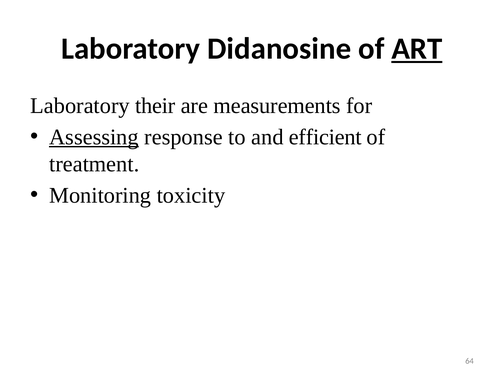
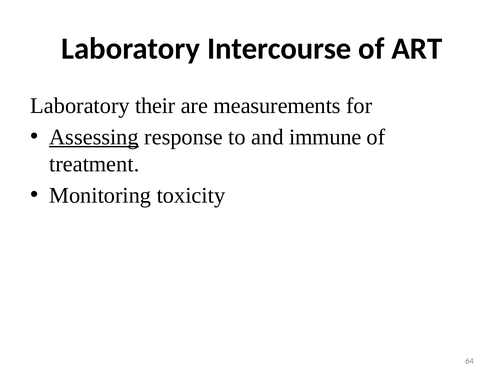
Didanosine: Didanosine -> Intercourse
ART underline: present -> none
efficient: efficient -> immune
